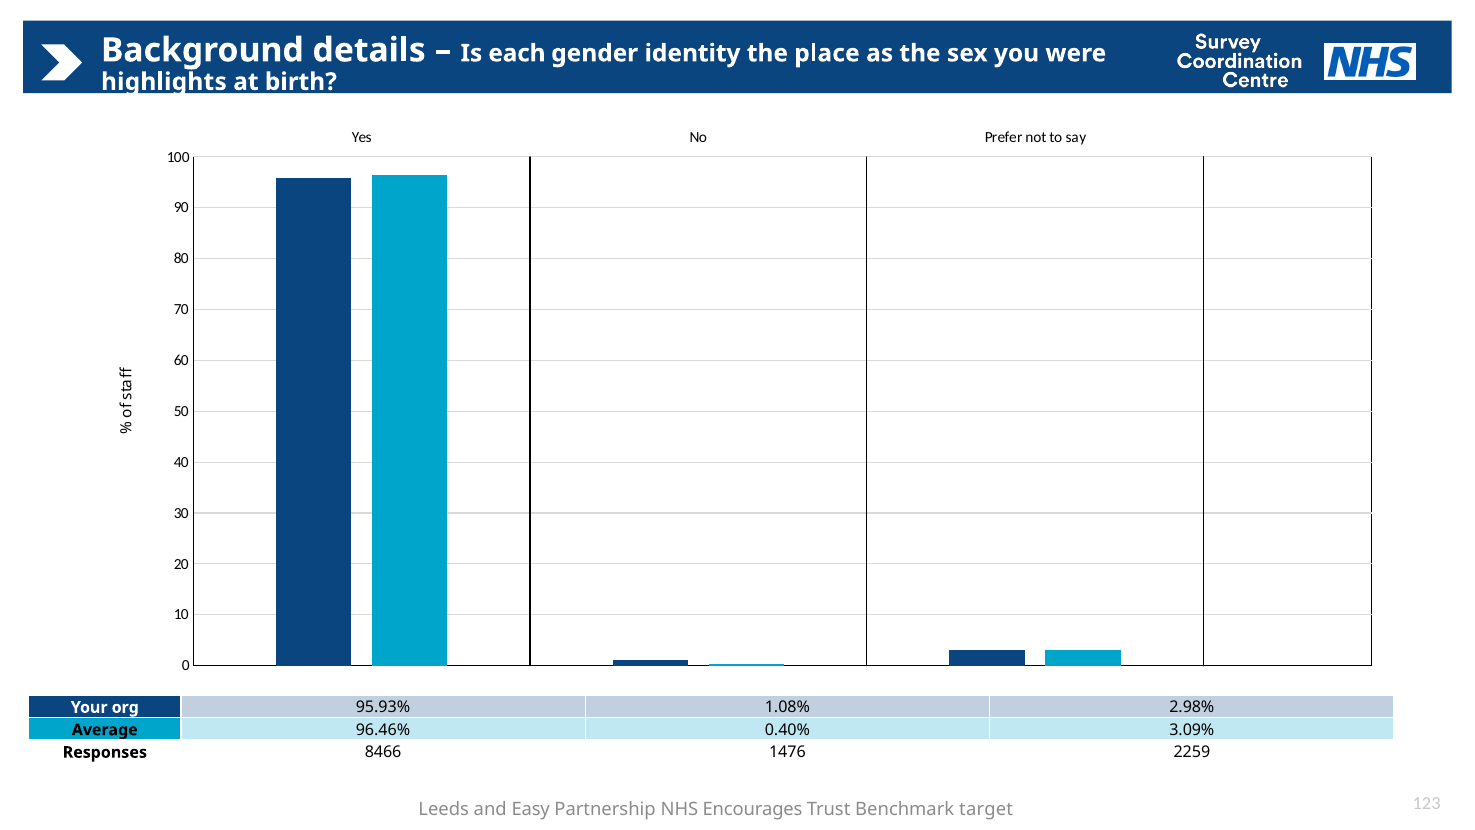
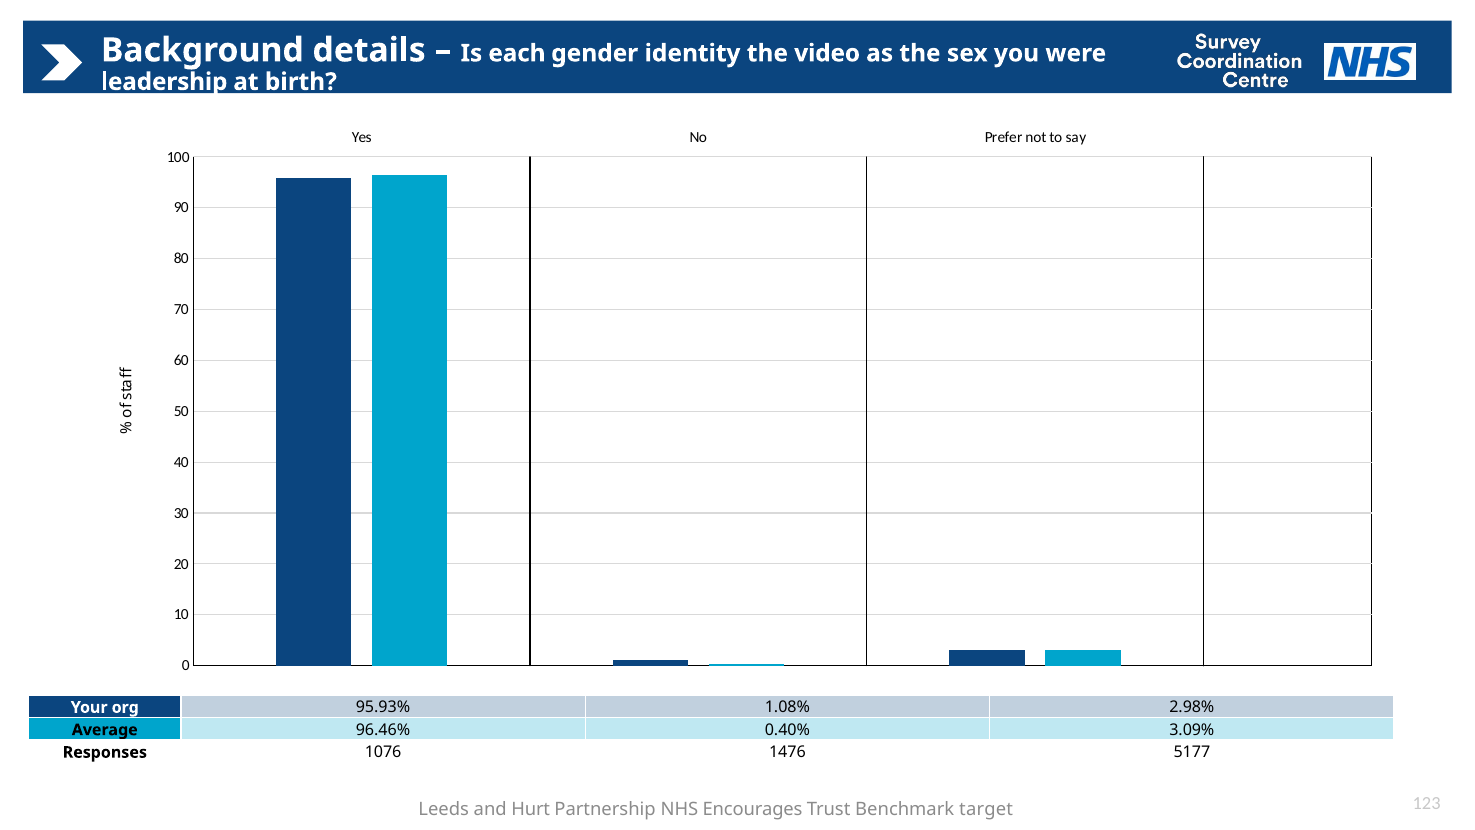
place: place -> video
highlights: highlights -> leadership
8466: 8466 -> 1076
2259: 2259 -> 5177
Easy: Easy -> Hurt
